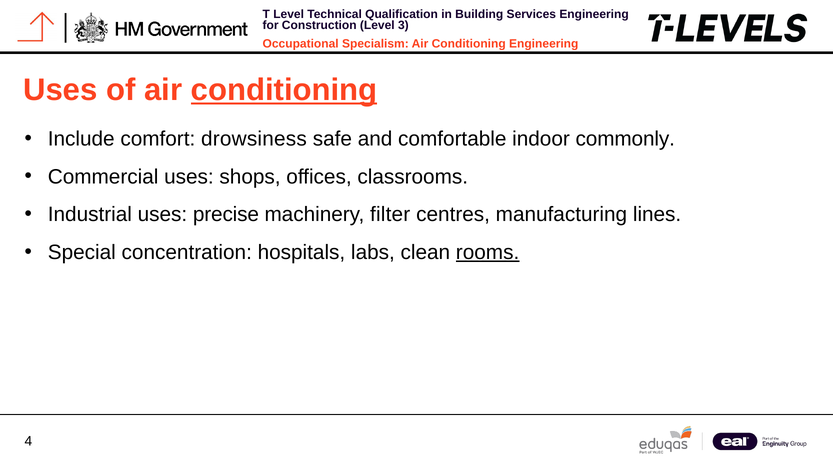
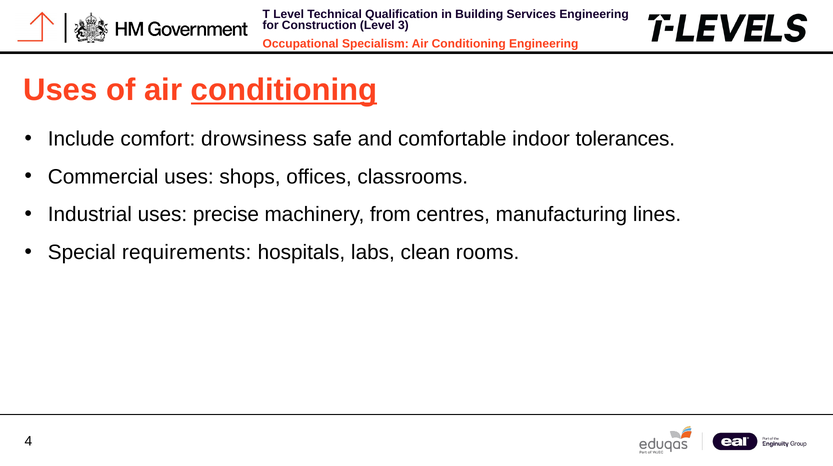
commonly: commonly -> tolerances
filter: filter -> from
concentration: concentration -> requirements
rooms underline: present -> none
